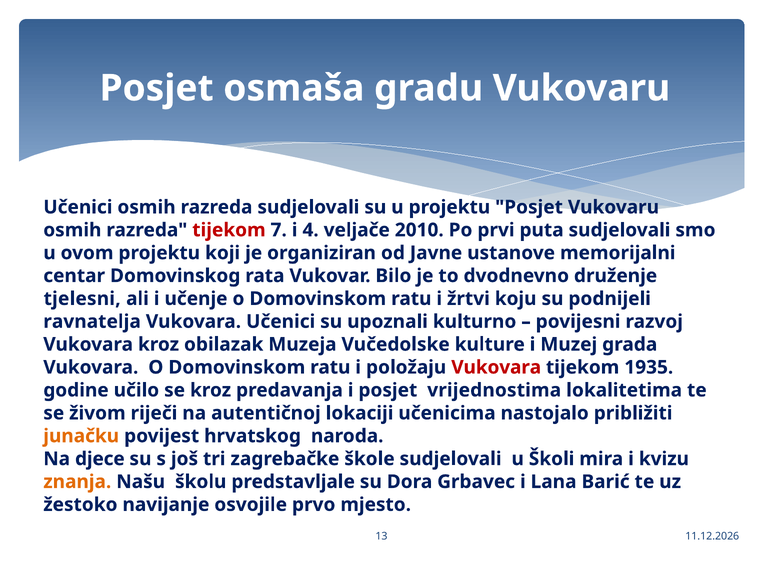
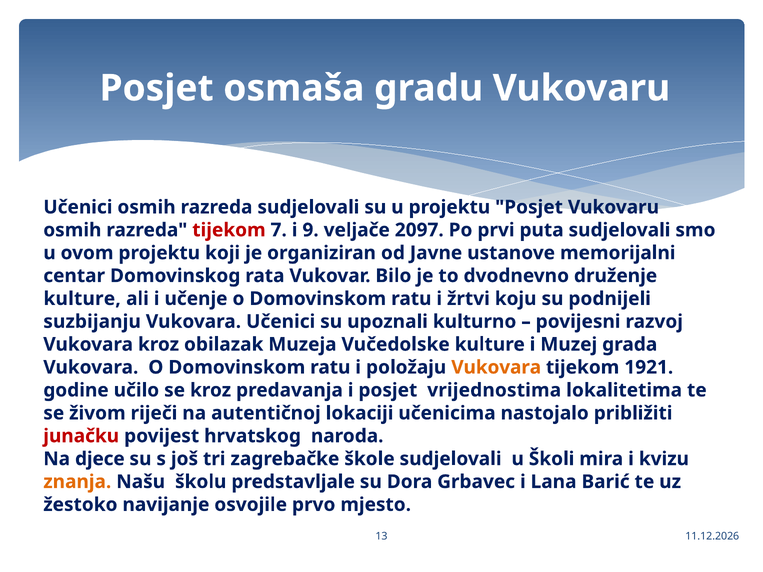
4: 4 -> 9
2010: 2010 -> 2097
tjelesni at (82, 299): tjelesni -> kulture
ravnatelja: ravnatelja -> suzbijanju
Vukovara at (496, 367) colour: red -> orange
1935: 1935 -> 1921
junačku colour: orange -> red
